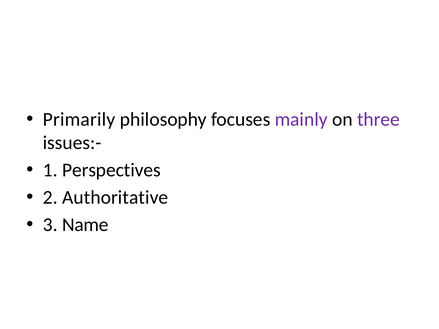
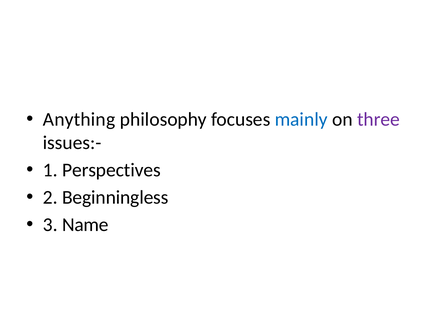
Primarily: Primarily -> Anything
mainly colour: purple -> blue
Authoritative: Authoritative -> Beginningless
